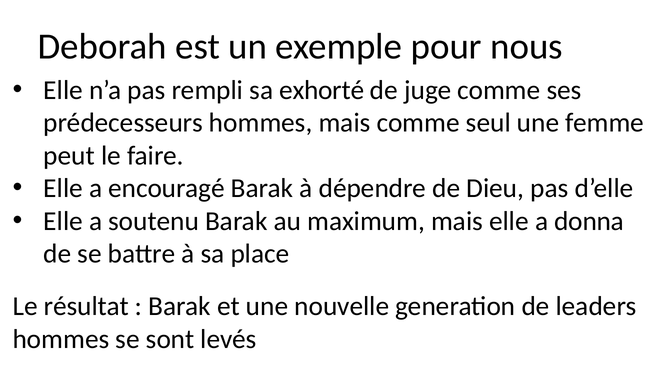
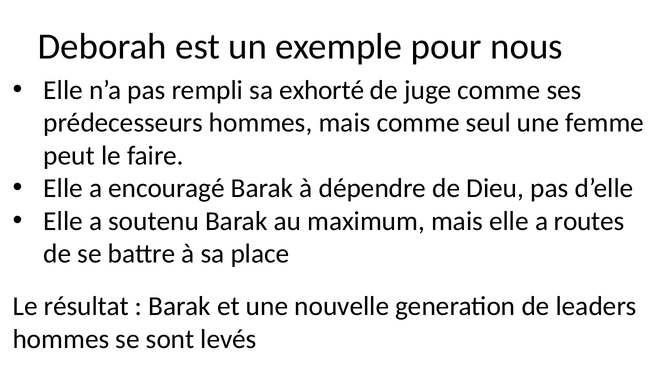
donna: donna -> routes
